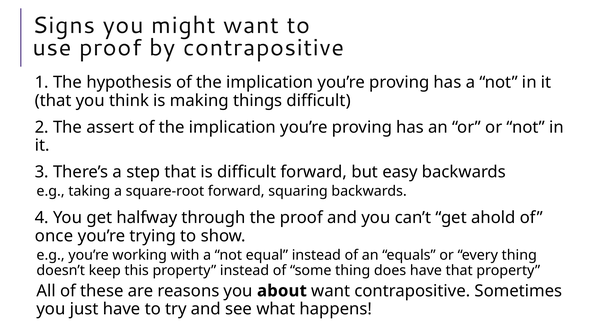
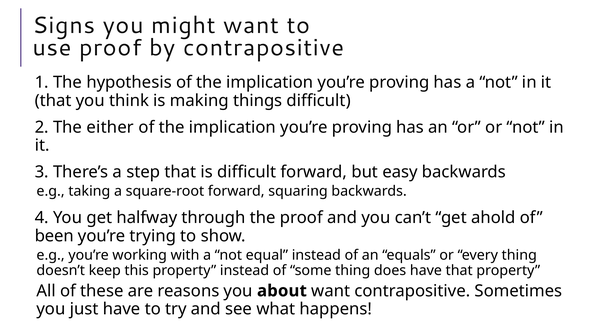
assert: assert -> either
once: once -> been
